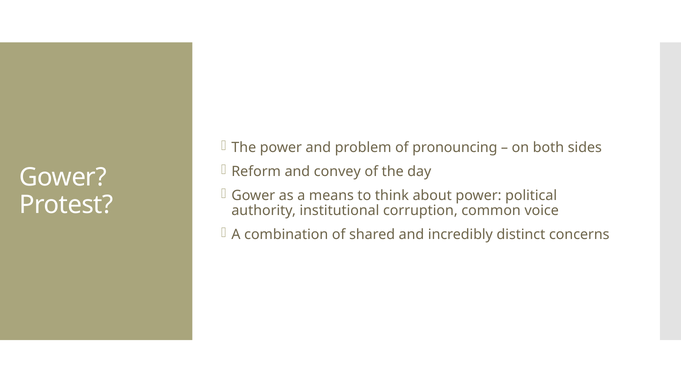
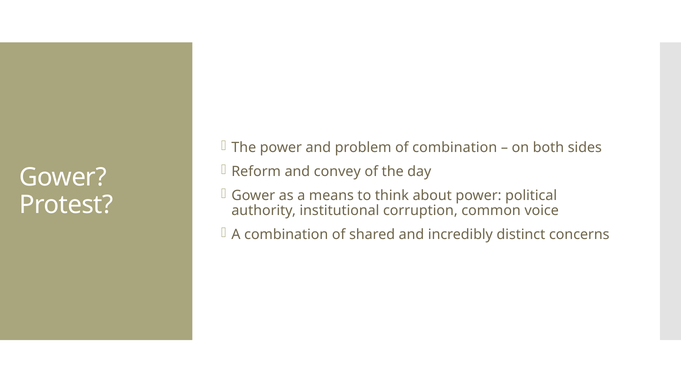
of pronouncing: pronouncing -> combination
